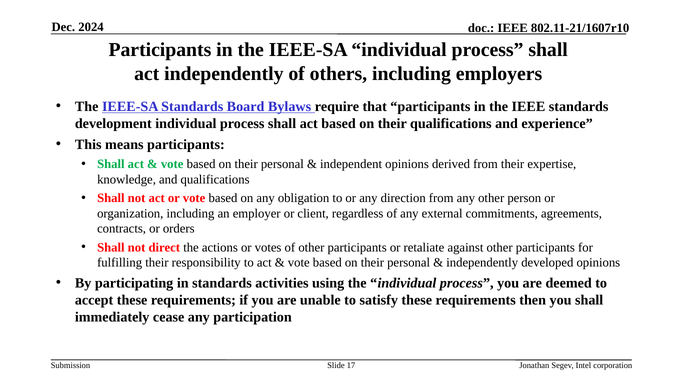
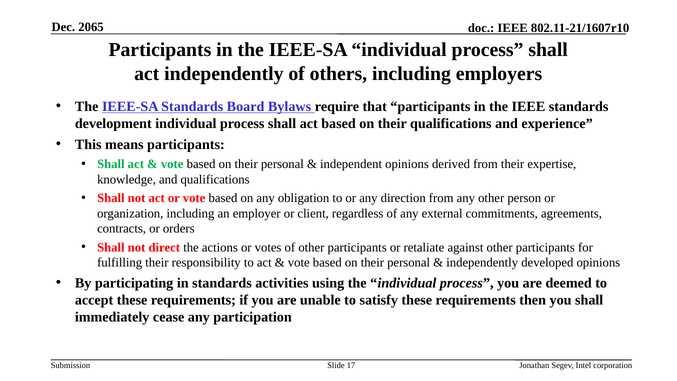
2024: 2024 -> 2065
